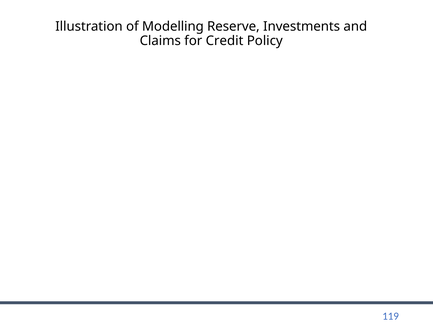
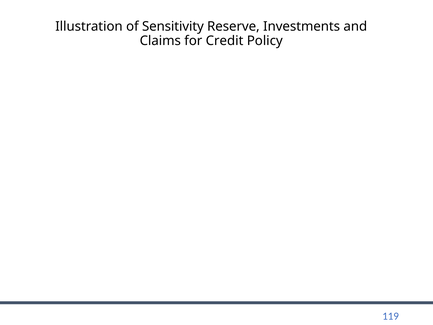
Modelling: Modelling -> Sensitivity
